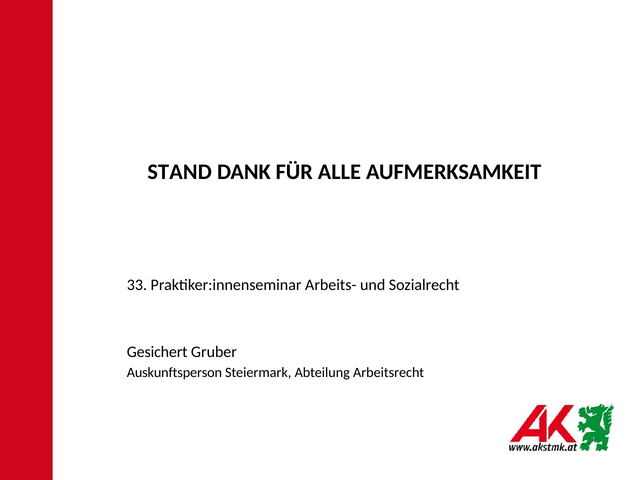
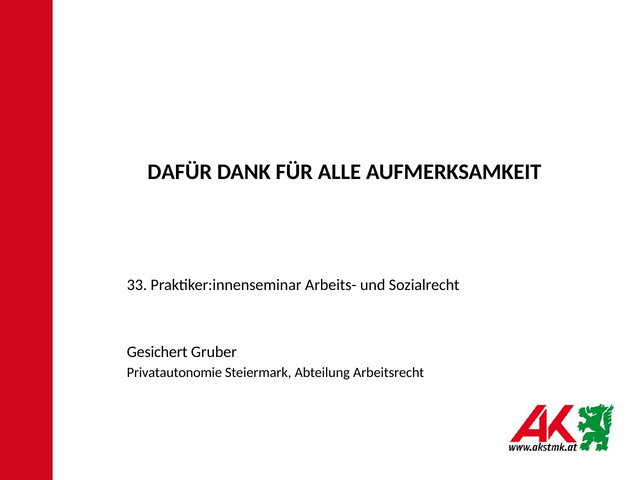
STAND: STAND -> DAFÜR
Auskunftsperson: Auskunftsperson -> Privatautonomie
